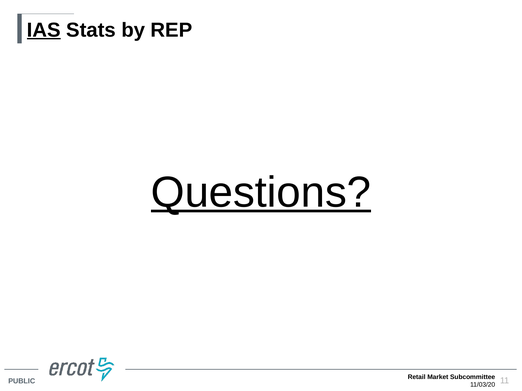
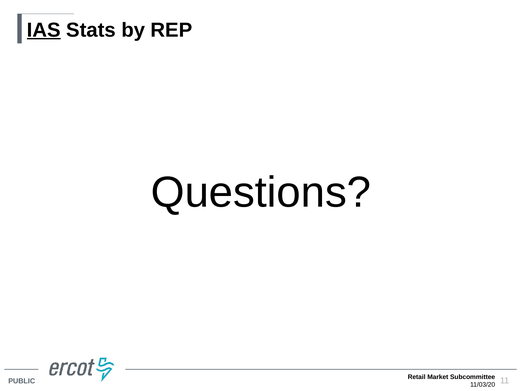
Questions underline: present -> none
